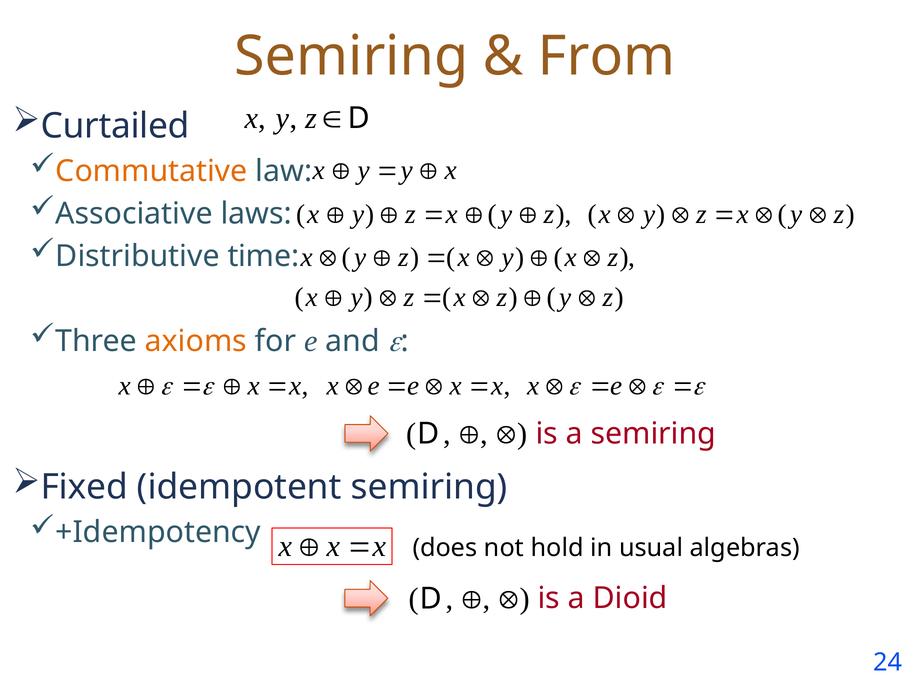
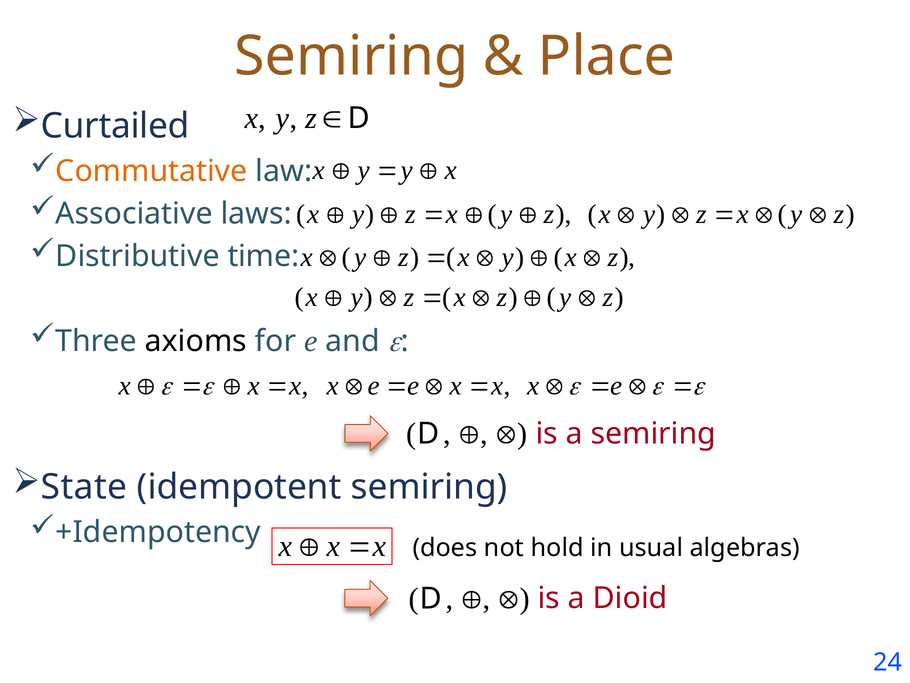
From: From -> Place
axioms colour: orange -> black
Fixed: Fixed -> State
